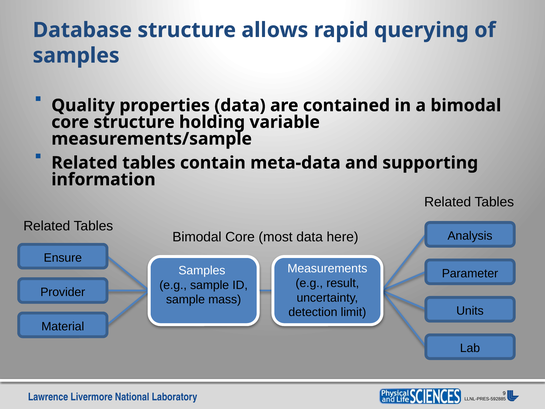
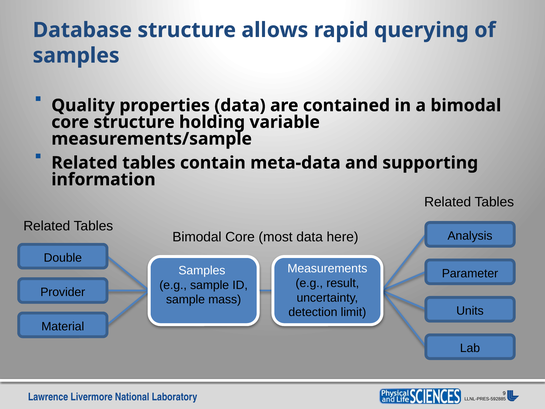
Ensure: Ensure -> Double
